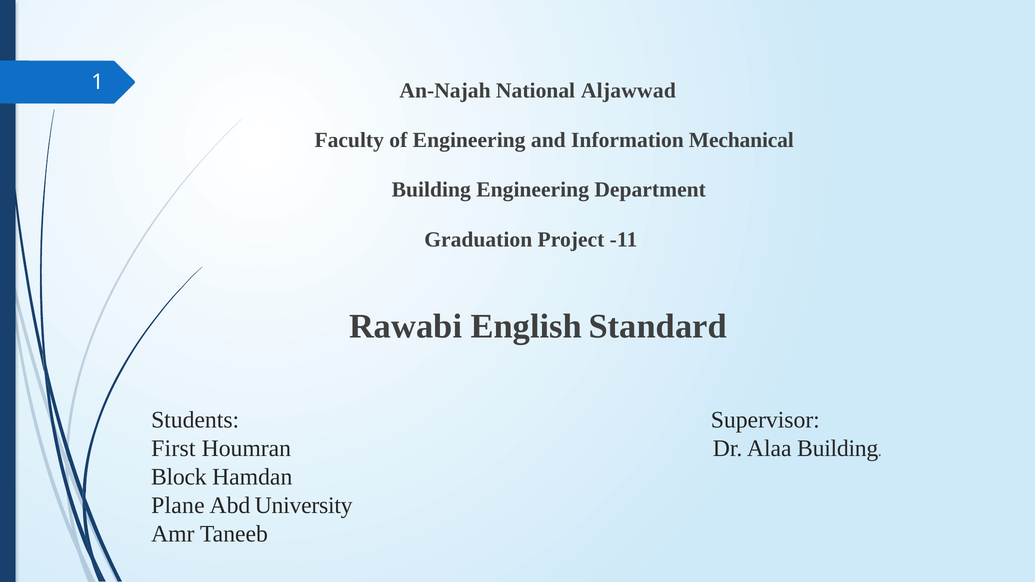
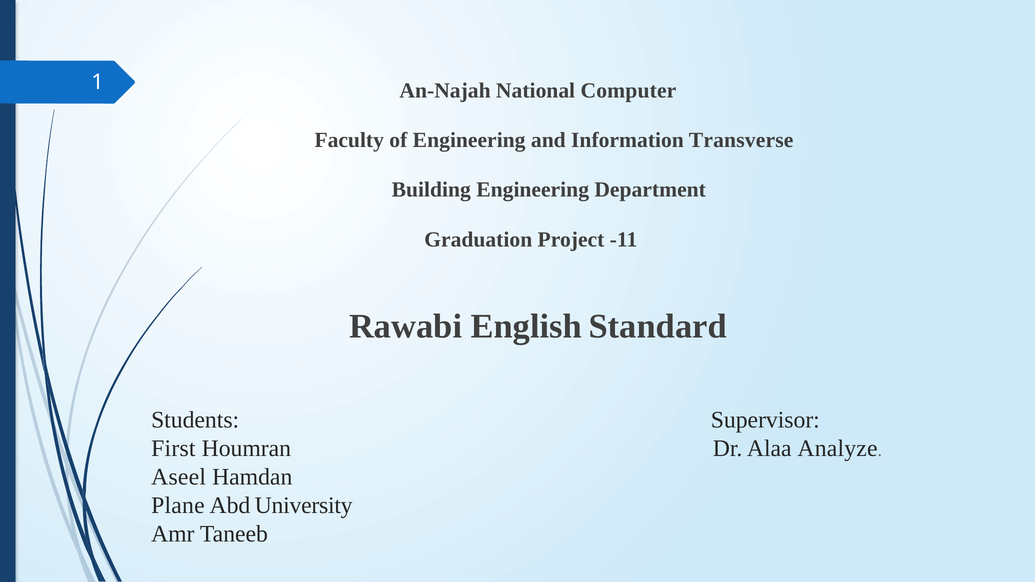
Aljawwad: Aljawwad -> Computer
Mechanical: Mechanical -> Transverse
Alaa Building: Building -> Analyze
Block: Block -> Aseel
